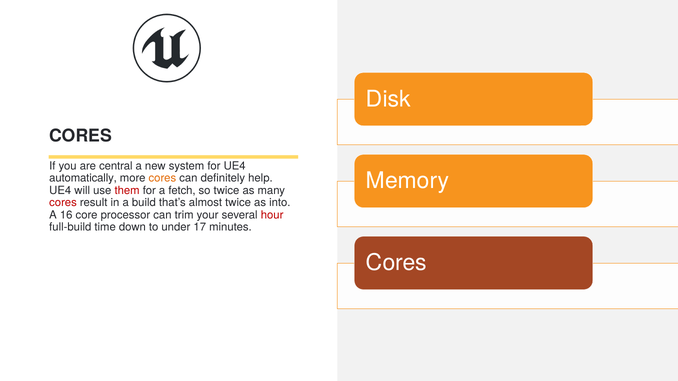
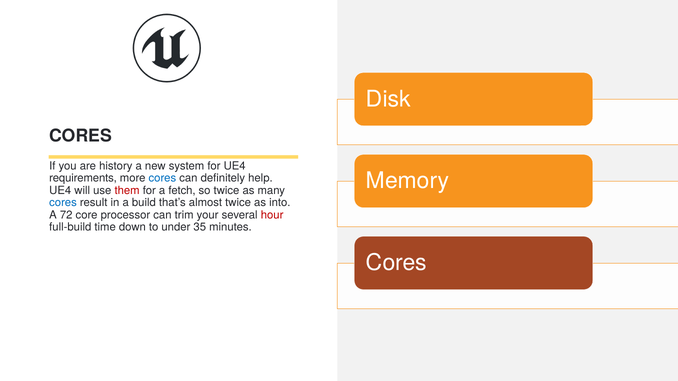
central: central -> history
automatically: automatically -> requirements
cores at (162, 178) colour: orange -> blue
cores at (63, 203) colour: red -> blue
16: 16 -> 72
17: 17 -> 35
